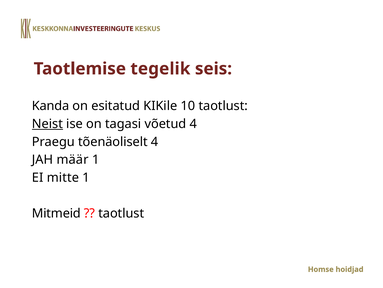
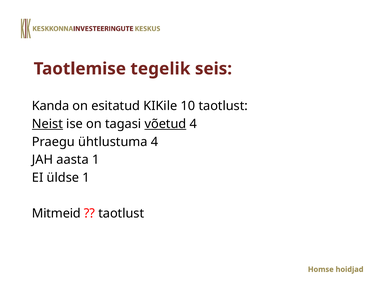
võetud underline: none -> present
tõenäoliselt: tõenäoliselt -> ühtlustuma
määr: määr -> aasta
mitte: mitte -> üldse
